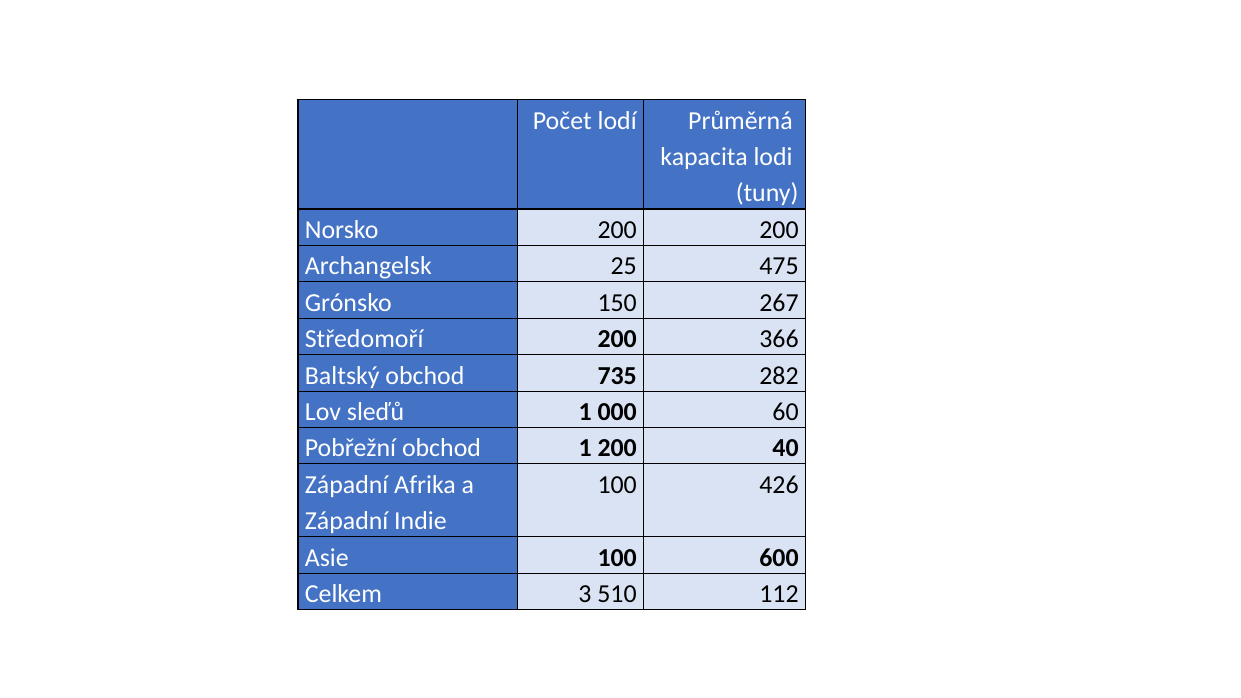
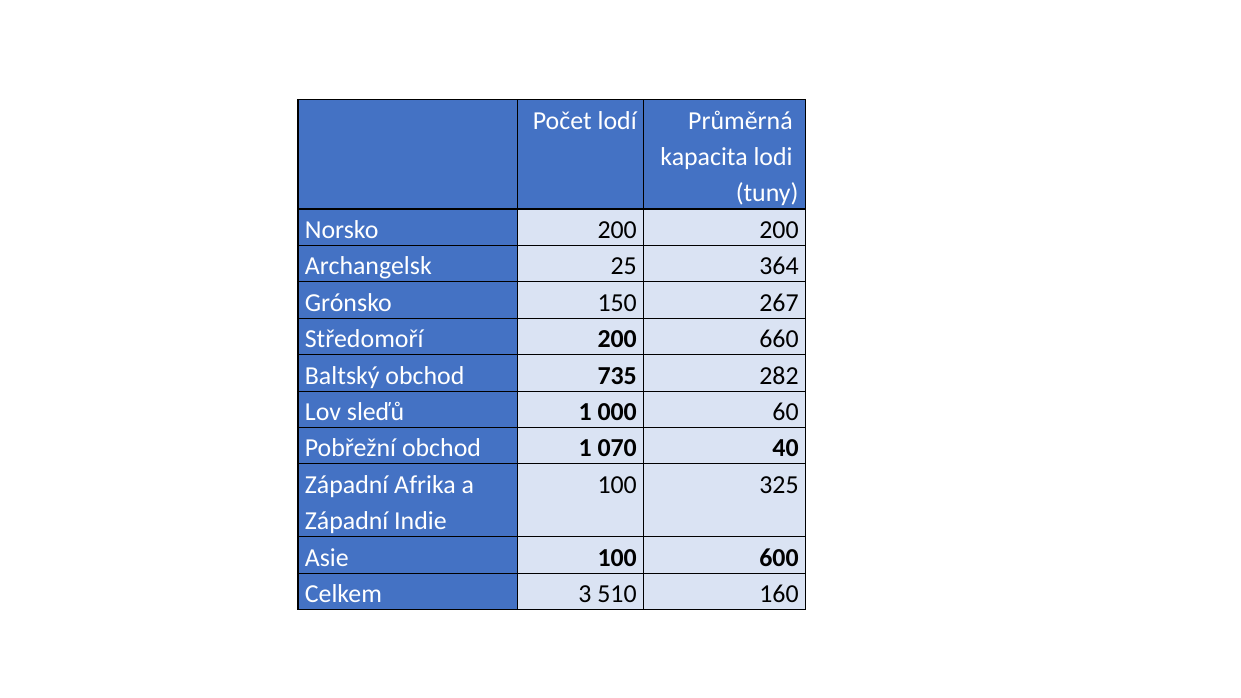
475: 475 -> 364
366: 366 -> 660
1 200: 200 -> 070
426: 426 -> 325
112: 112 -> 160
